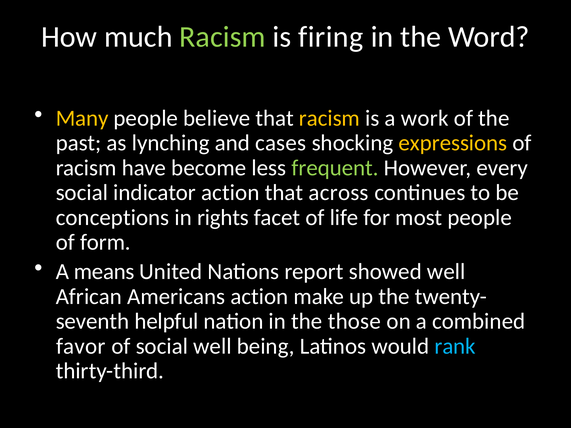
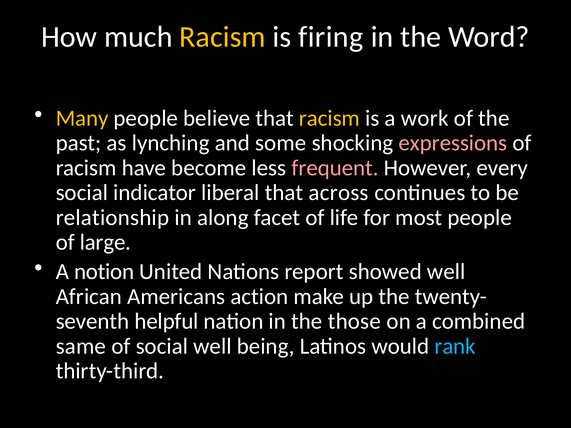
Racism at (222, 37) colour: light green -> yellow
cases: cases -> some
expressions colour: yellow -> pink
frequent colour: light green -> pink
indicator action: action -> liberal
conceptions: conceptions -> relationship
rights: rights -> along
form: form -> large
means: means -> notion
favor: favor -> same
